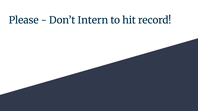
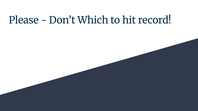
Intern: Intern -> Which
